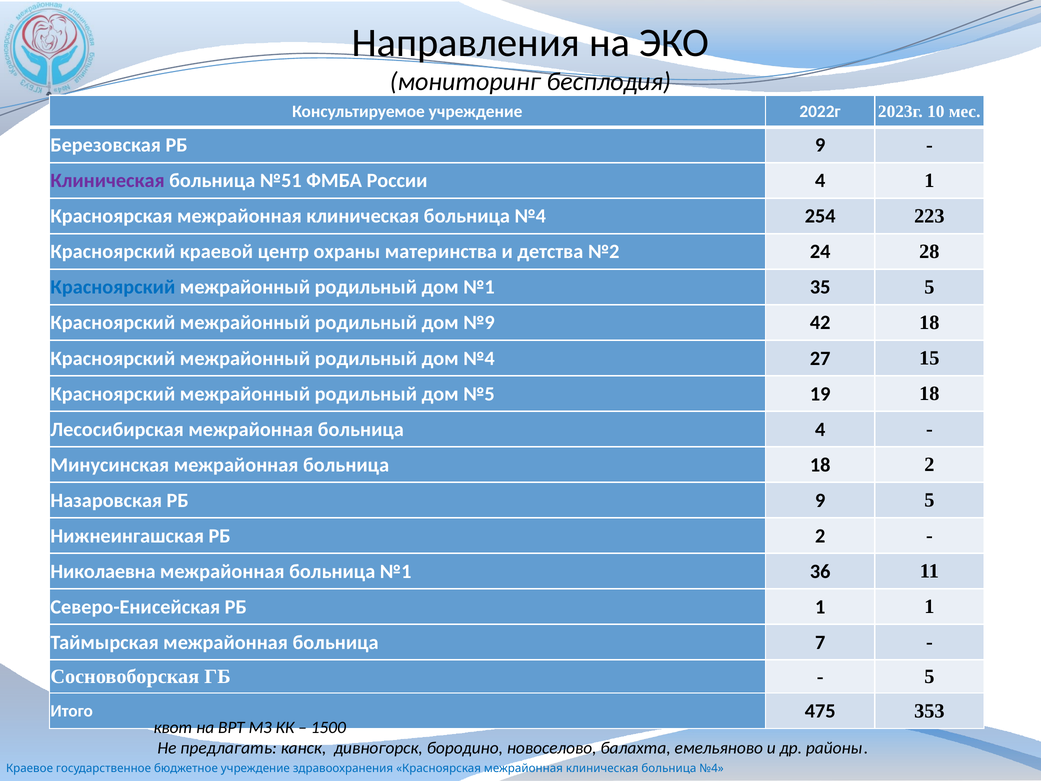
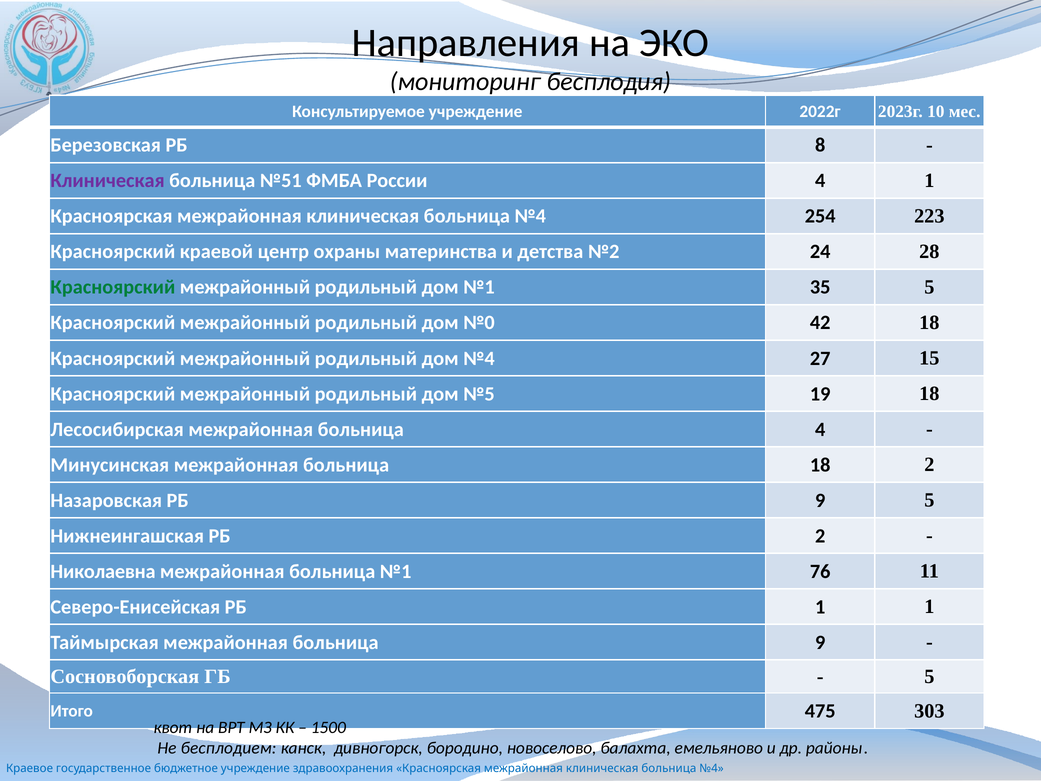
Березовская РБ 9: 9 -> 8
Красноярский at (113, 287) colour: blue -> green
№9: №9 -> №0
36: 36 -> 76
больница 7: 7 -> 9
353: 353 -> 303
предлагать: предлагать -> бесплодием
